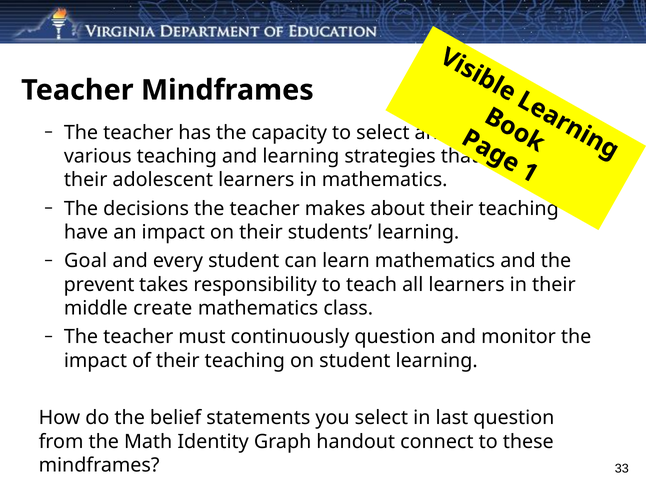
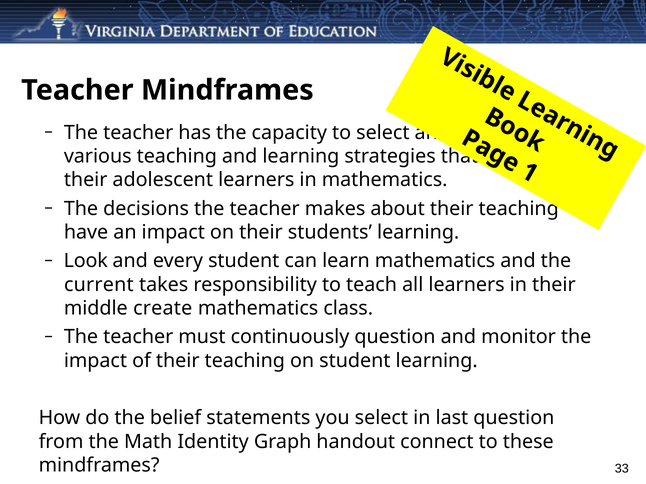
Goal: Goal -> Look
prevent: prevent -> current
